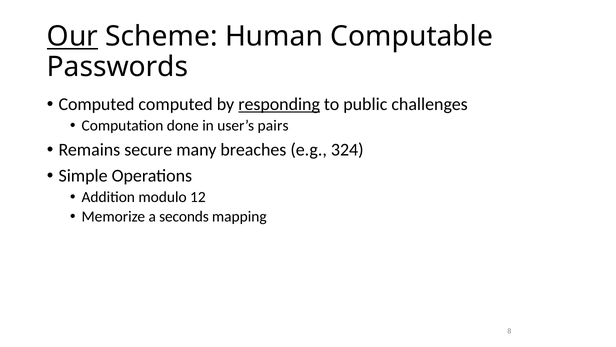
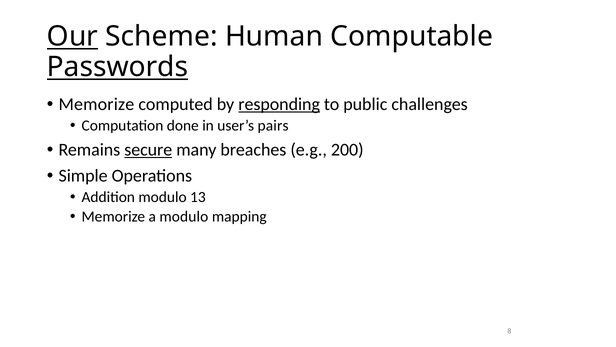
Passwords underline: none -> present
Computed at (97, 104): Computed -> Memorize
secure underline: none -> present
324: 324 -> 200
12: 12 -> 13
a seconds: seconds -> modulo
